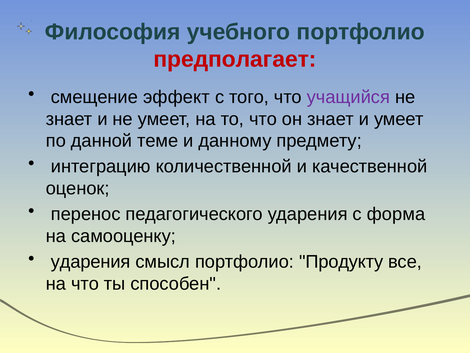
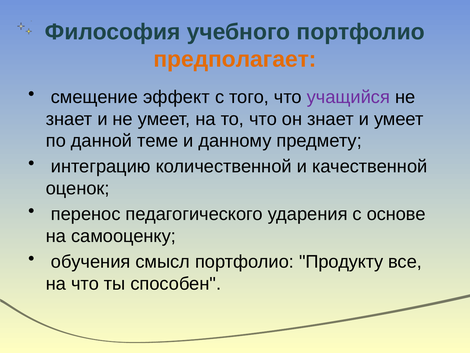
предполагает colour: red -> orange
форма: форма -> основе
ударения at (91, 261): ударения -> обучения
